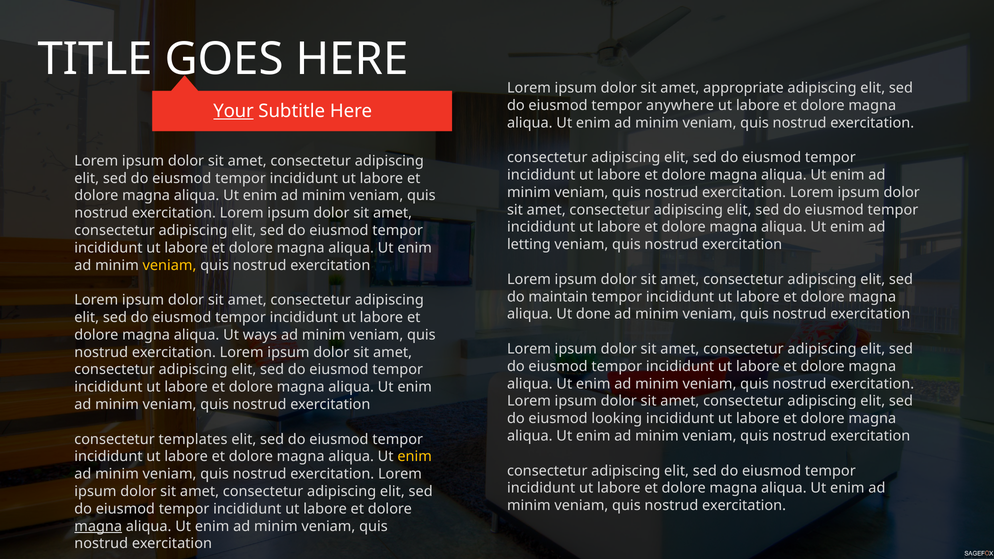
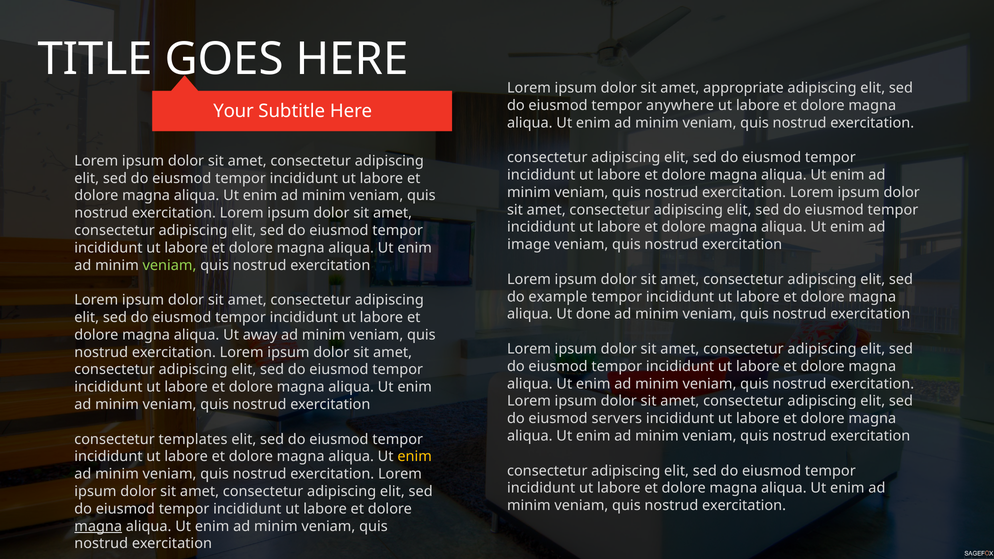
Your underline: present -> none
letting: letting -> image
veniam at (169, 265) colour: yellow -> light green
maintain: maintain -> example
ways: ways -> away
looking: looking -> servers
